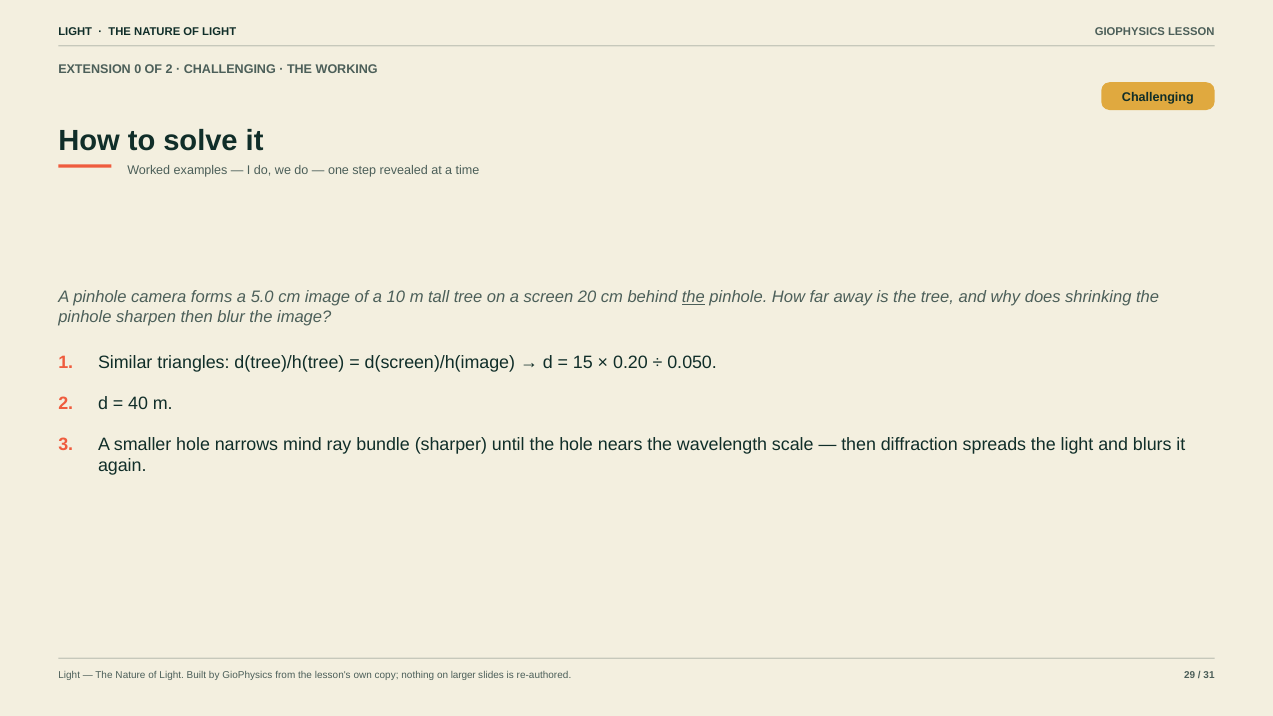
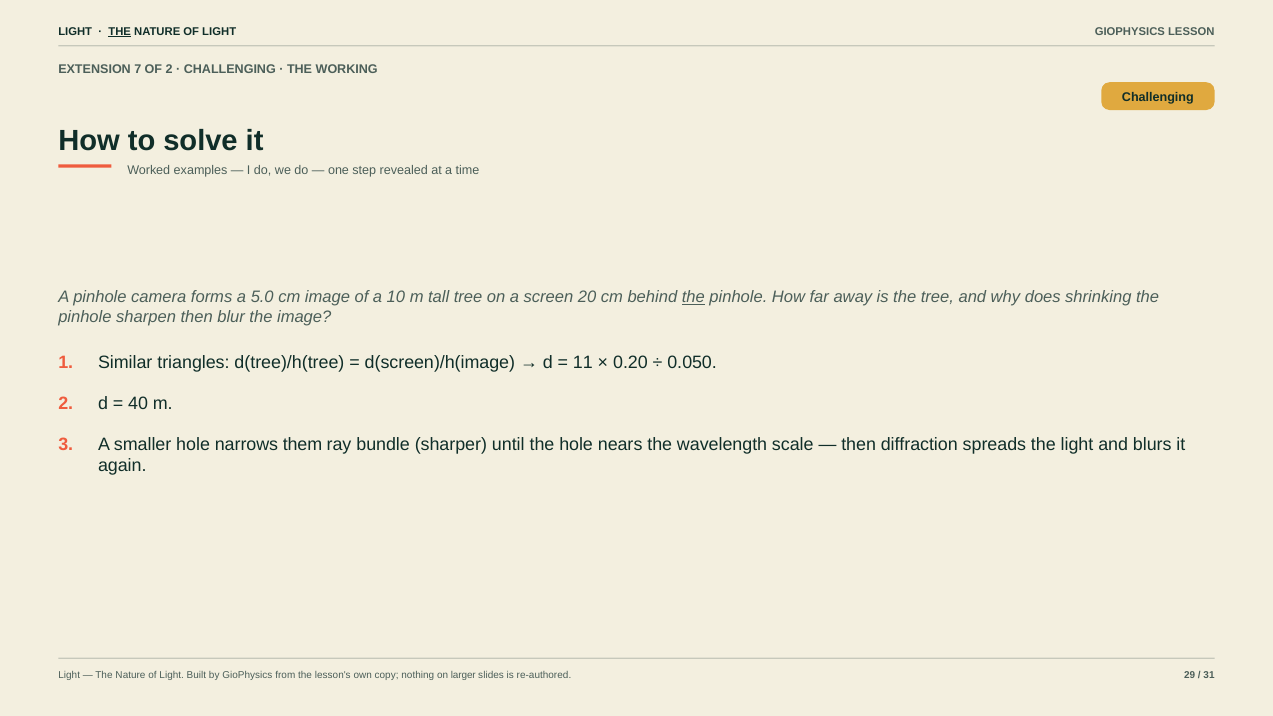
THE at (120, 31) underline: none -> present
0: 0 -> 7
15: 15 -> 11
mind: mind -> them
